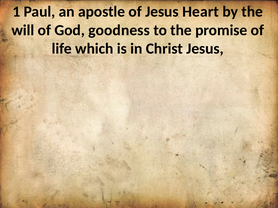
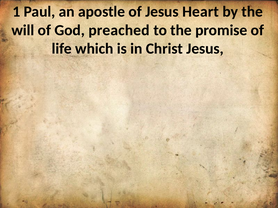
goodness: goodness -> preached
